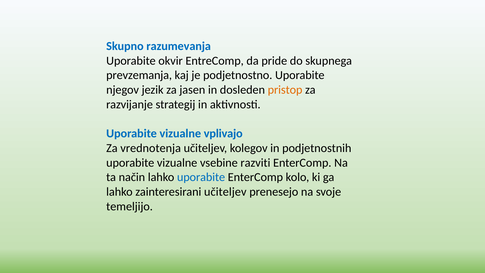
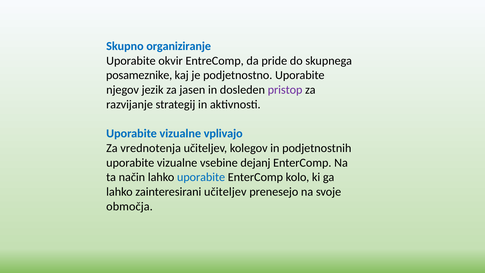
razumevanja: razumevanja -> organiziranje
prevzemanja: prevzemanja -> posameznike
pristop colour: orange -> purple
razviti: razviti -> dejanj
temeljijo: temeljijo -> območja
